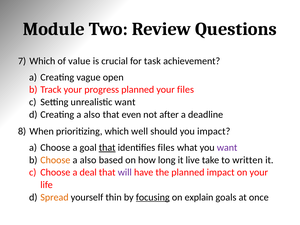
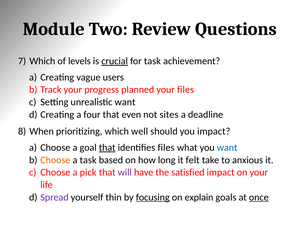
value: value -> levels
crucial underline: none -> present
open: open -> users
Creating a also: also -> four
after: after -> sites
want at (227, 148) colour: purple -> blue
also at (88, 160): also -> task
live: live -> felt
written: written -> anxious
deal: deal -> pick
the planned: planned -> satisfied
Spread colour: orange -> purple
once underline: none -> present
